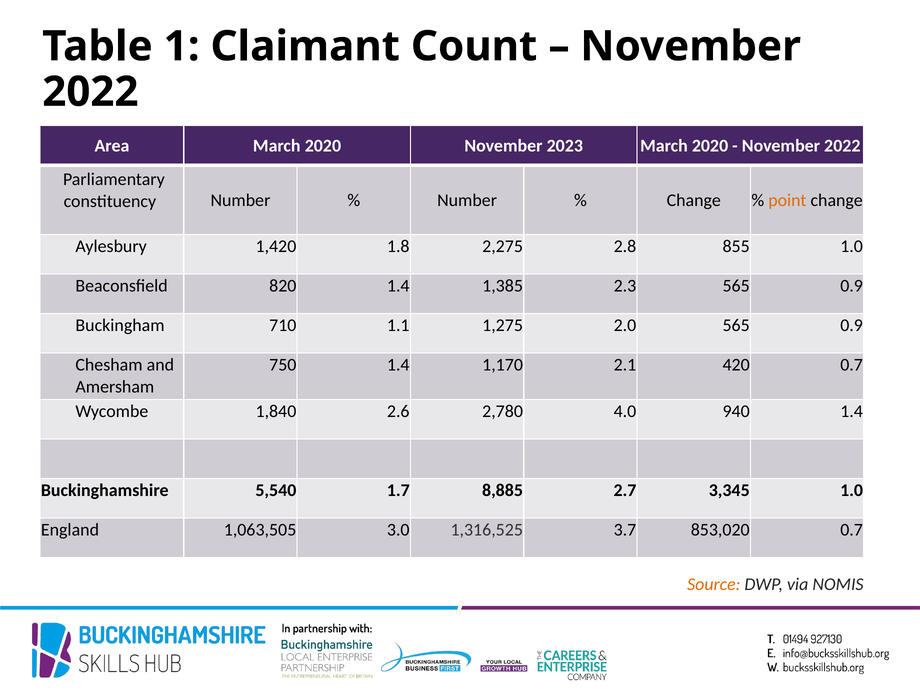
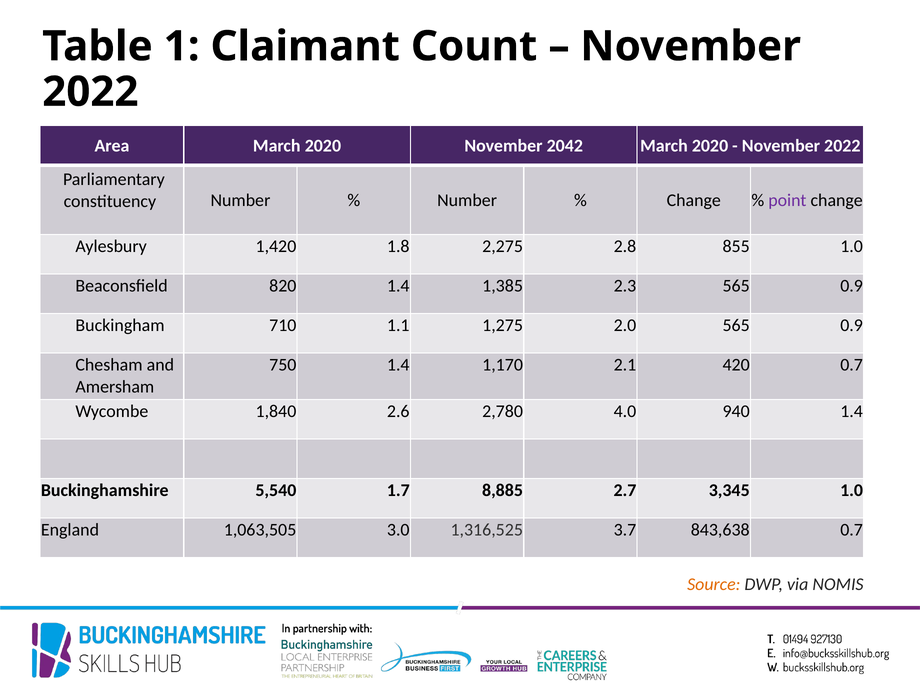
2023: 2023 -> 2042
point colour: orange -> purple
853,020: 853,020 -> 843,638
